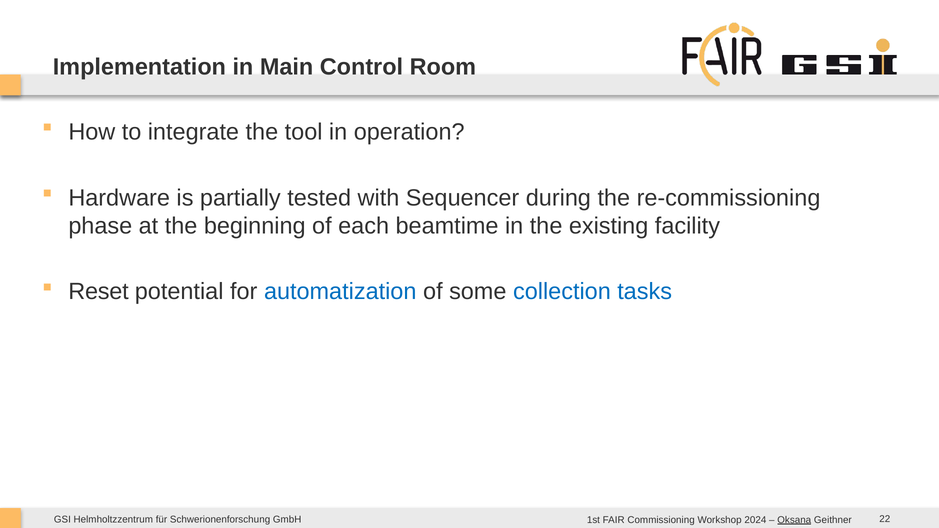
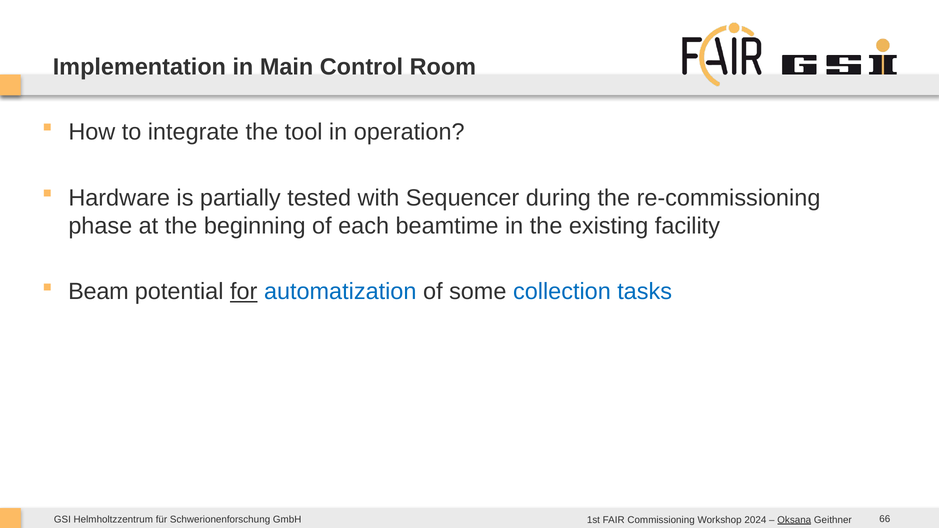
Reset: Reset -> Beam
for underline: none -> present
22: 22 -> 66
